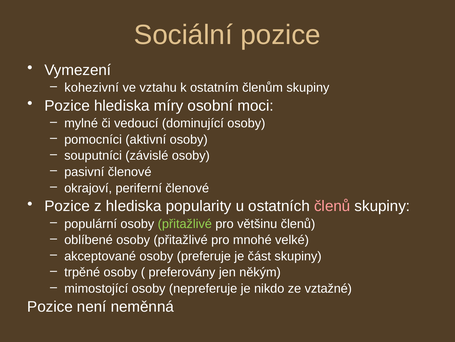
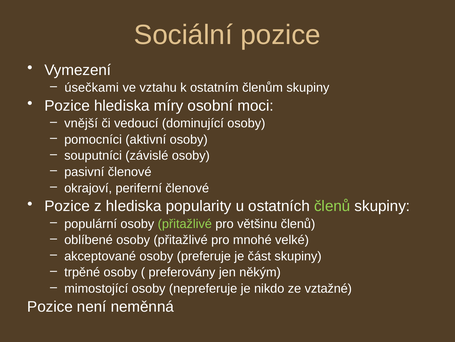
kohezivní: kohezivní -> úsečkami
mylné: mylné -> vnější
členů at (332, 206) colour: pink -> light green
